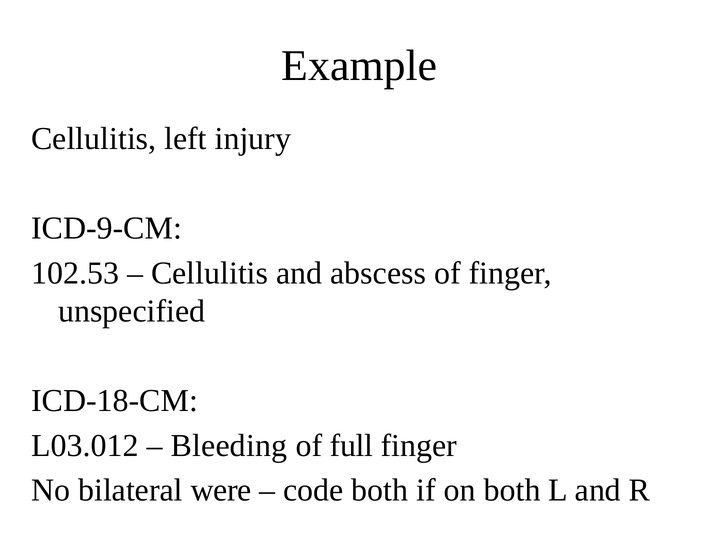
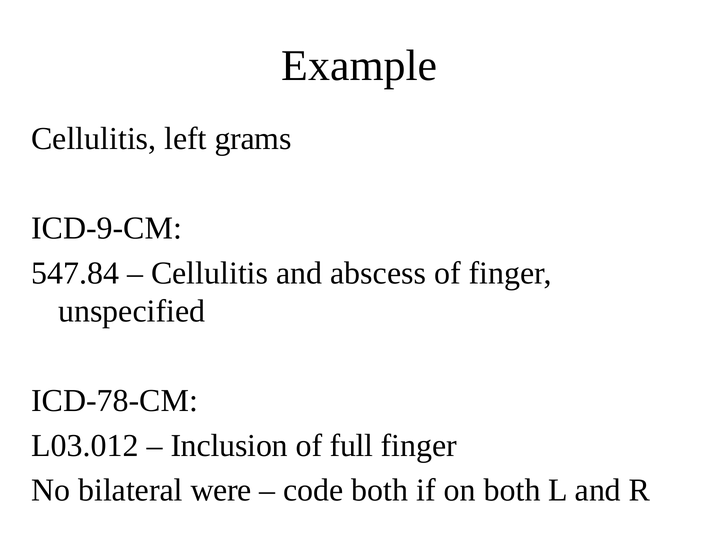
injury: injury -> grams
102.53: 102.53 -> 547.84
ICD-18-CM: ICD-18-CM -> ICD-78-CM
Bleeding: Bleeding -> Inclusion
